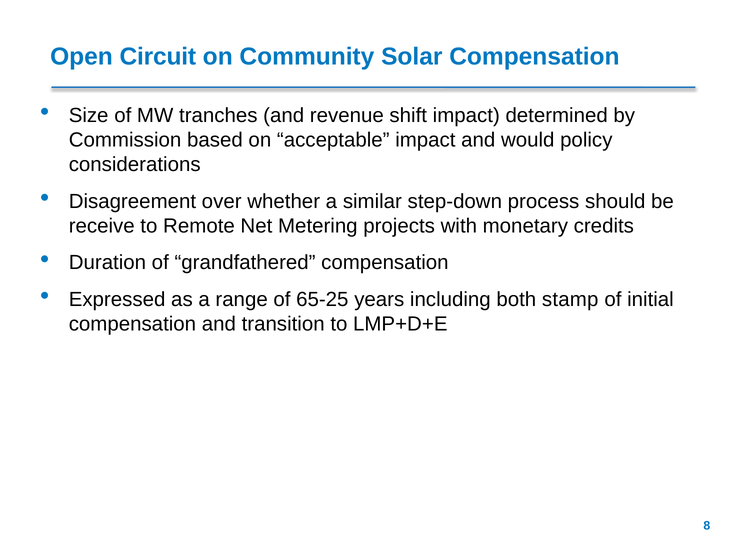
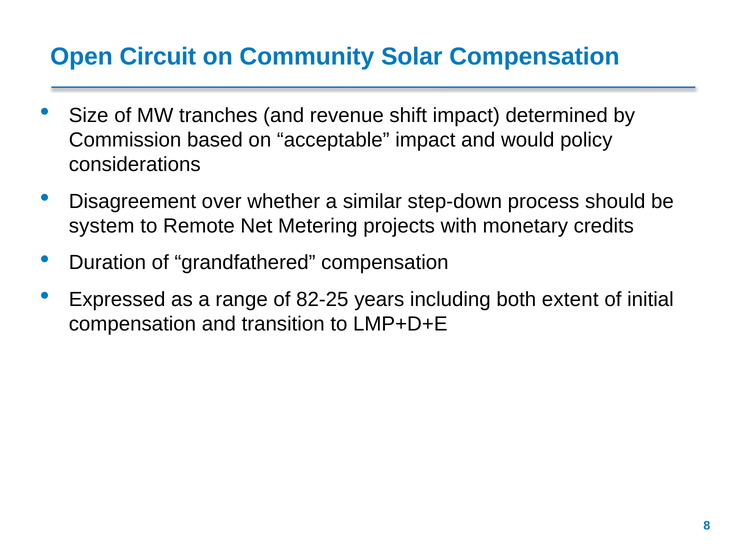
receive: receive -> system
65-25: 65-25 -> 82-25
stamp: stamp -> extent
